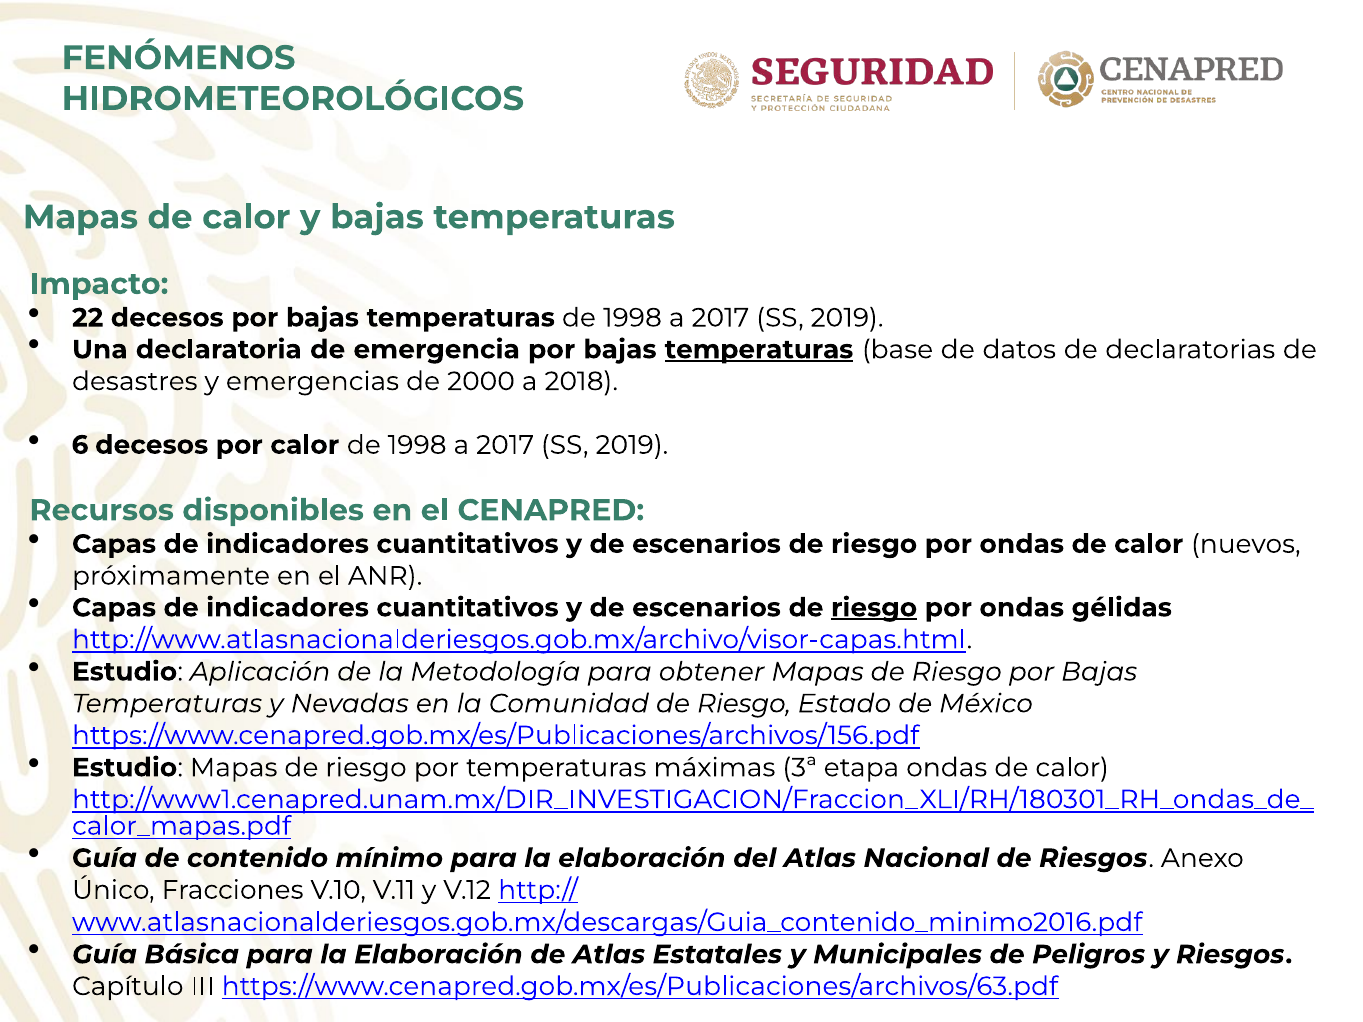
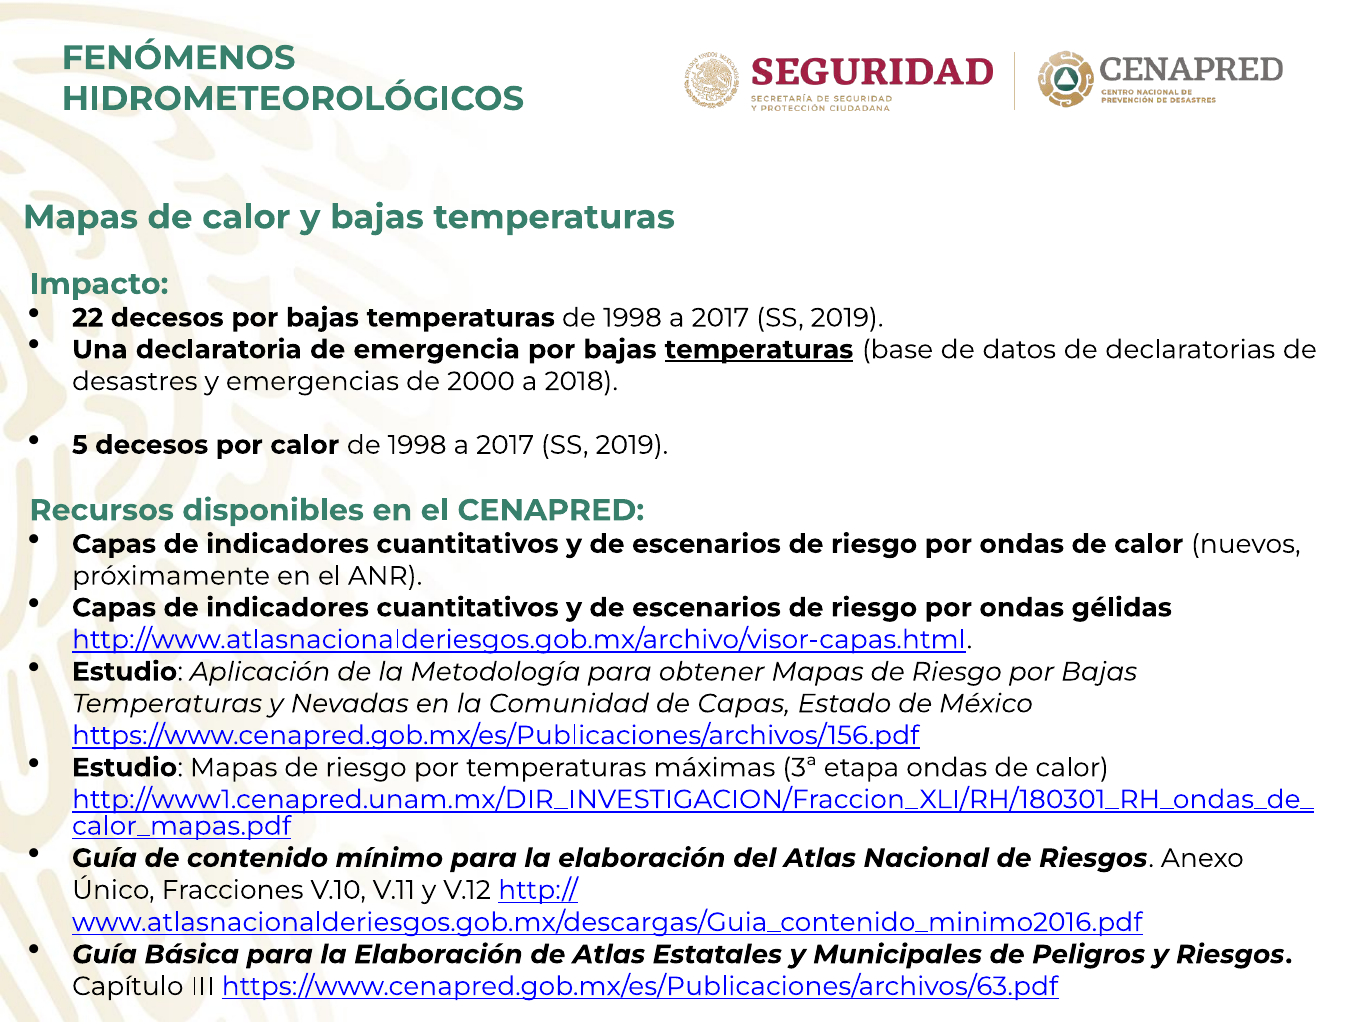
6: 6 -> 5
riesgo at (874, 608) underline: present -> none
Comunidad de Riesgo: Riesgo -> Capas
